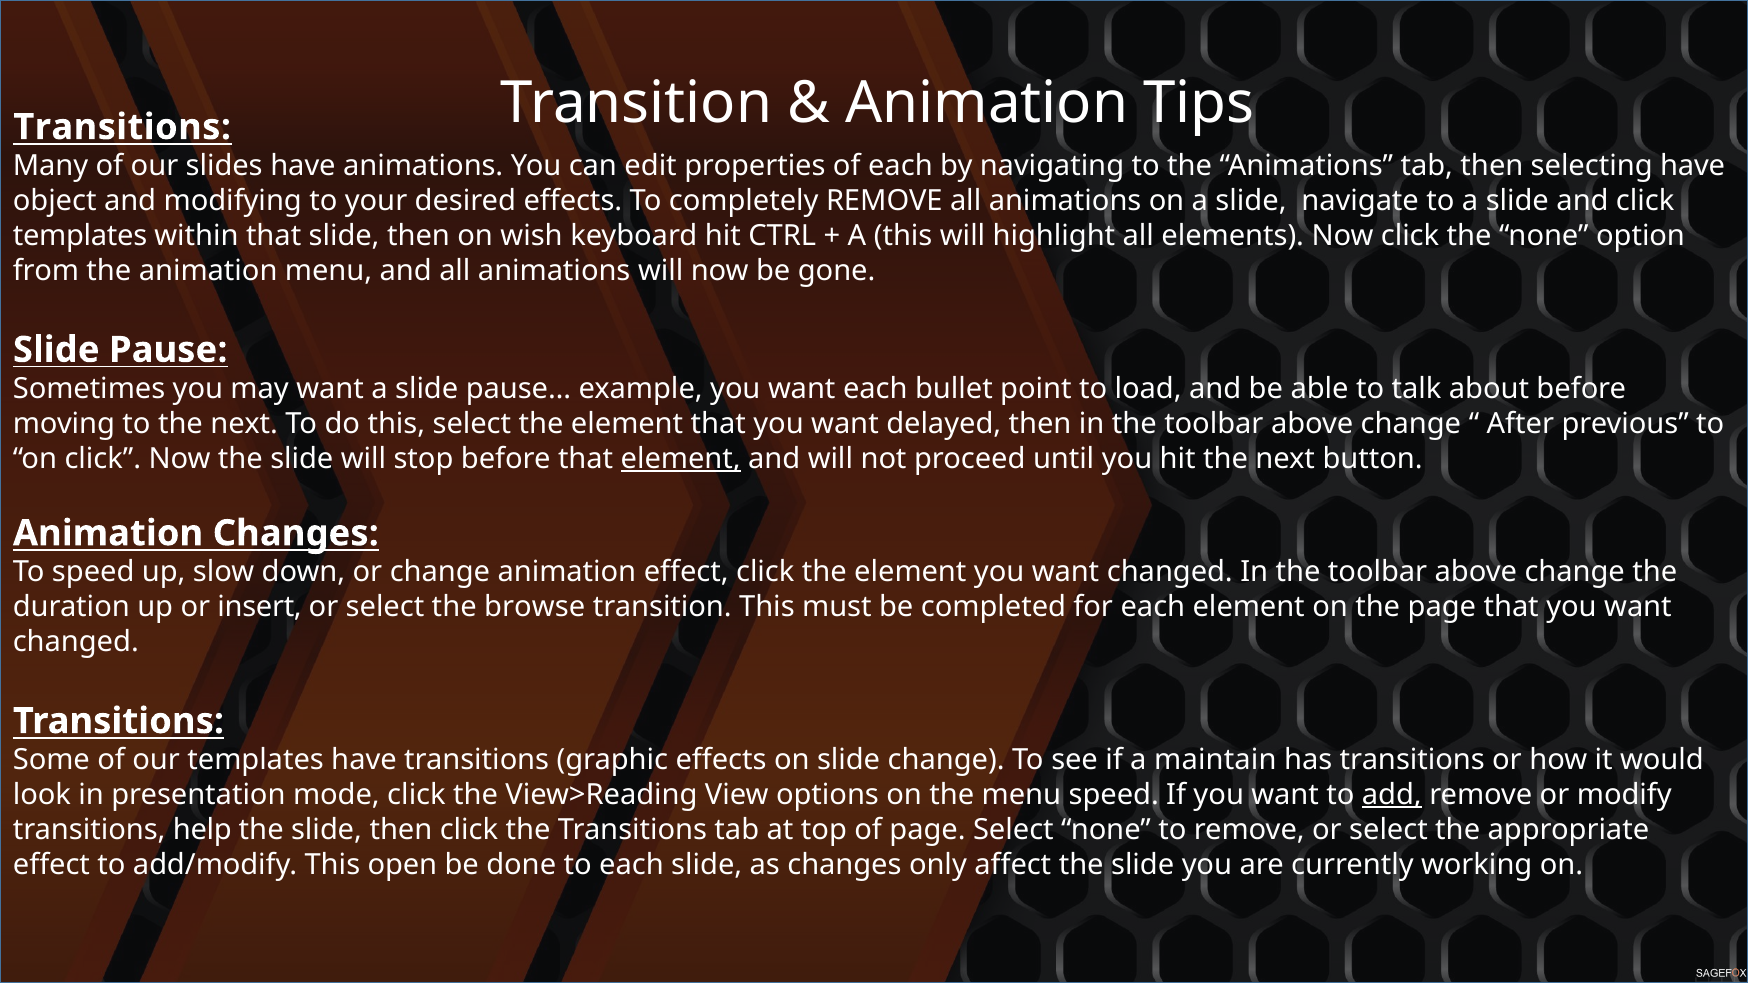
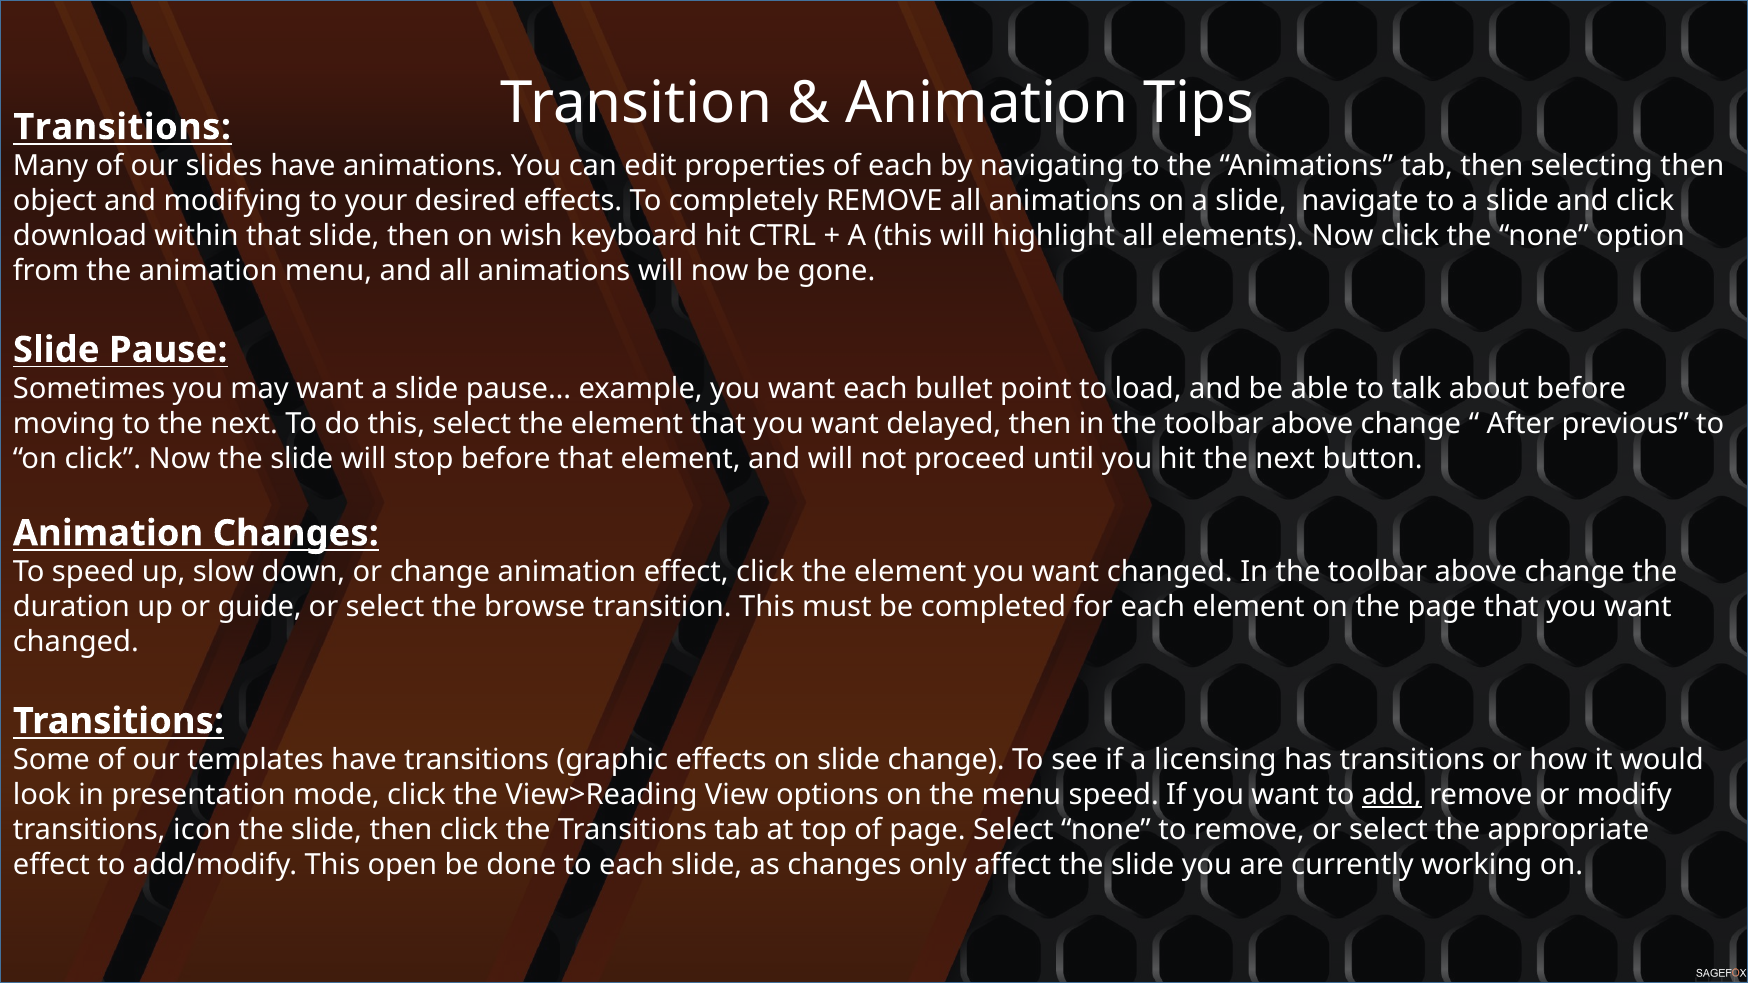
selecting have: have -> then
templates at (80, 236): templates -> download
element at (681, 459) underline: present -> none
insert: insert -> guide
maintain: maintain -> licensing
help: help -> icon
